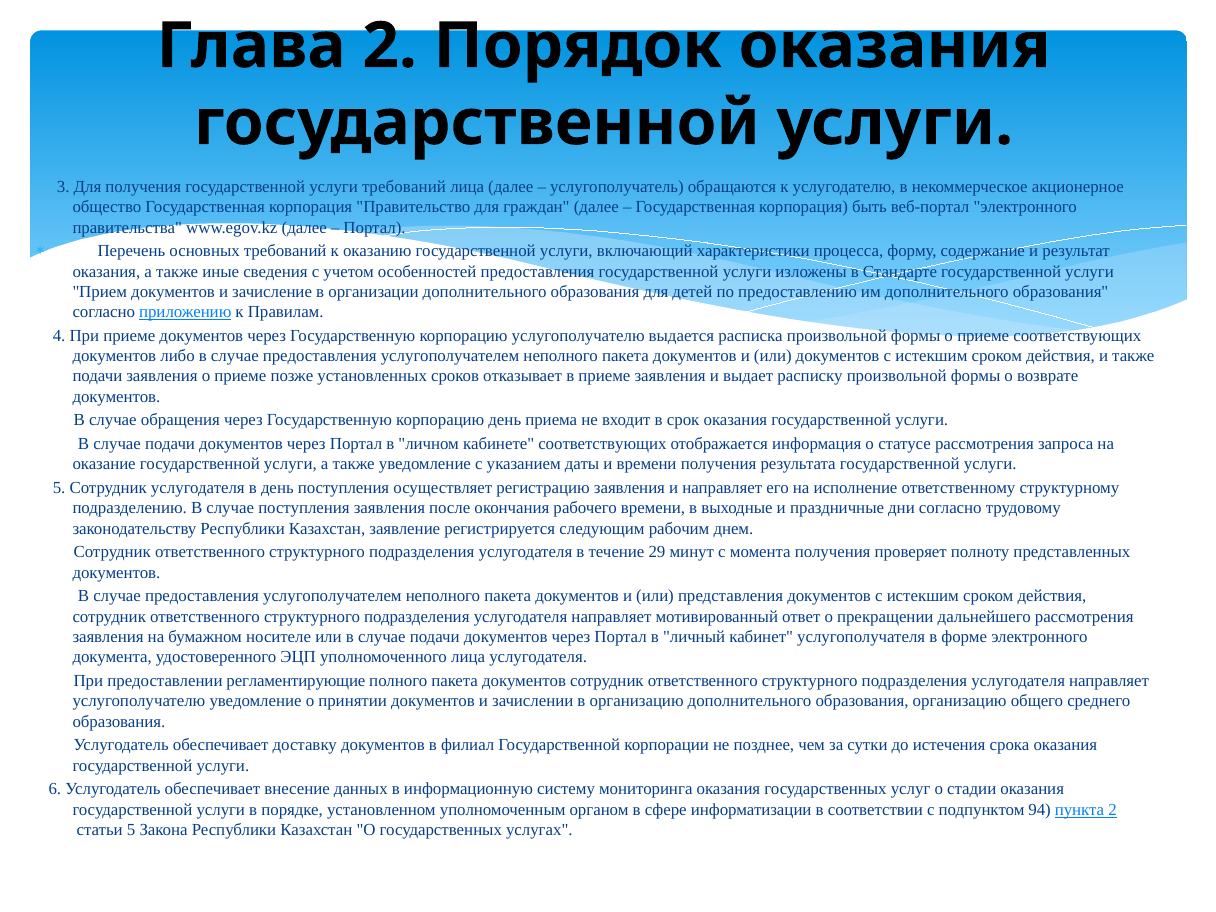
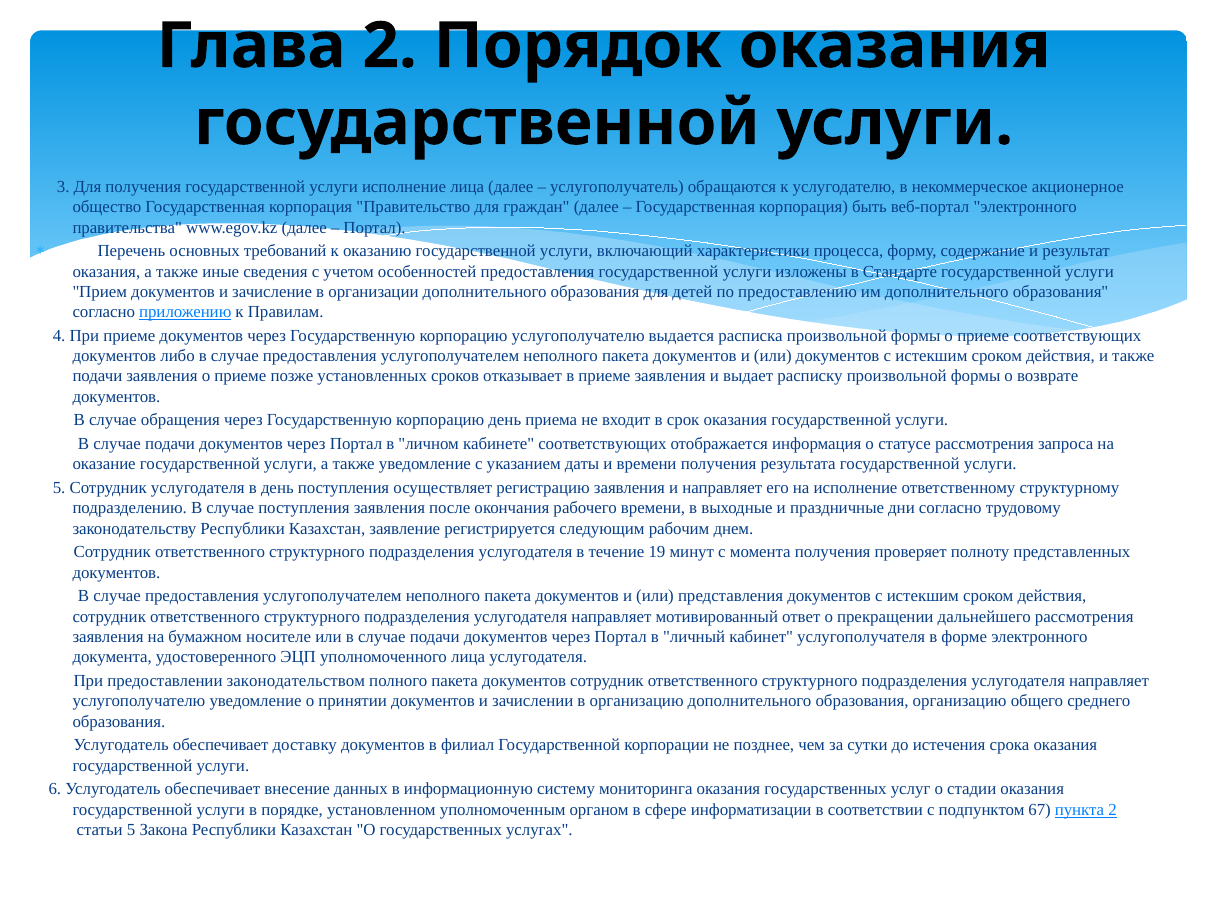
услуги требований: требований -> исполнение
29: 29 -> 19
регламентирующие: регламентирующие -> законодательством
94: 94 -> 67
